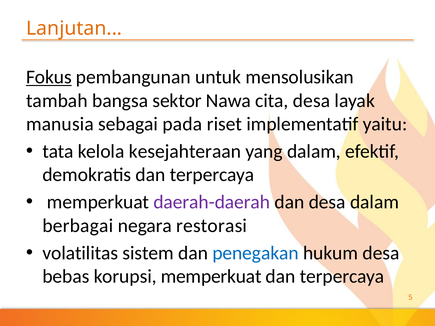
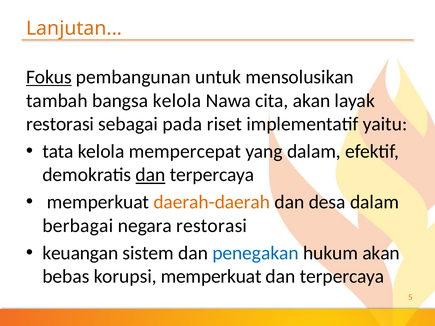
bangsa sektor: sektor -> kelola
cita desa: desa -> akan
manusia at (60, 124): manusia -> restorasi
kesejahteraan: kesejahteraan -> mempercepat
dan at (151, 175) underline: none -> present
daerah-daerah colour: purple -> orange
volatilitas: volatilitas -> keuangan
hukum desa: desa -> akan
